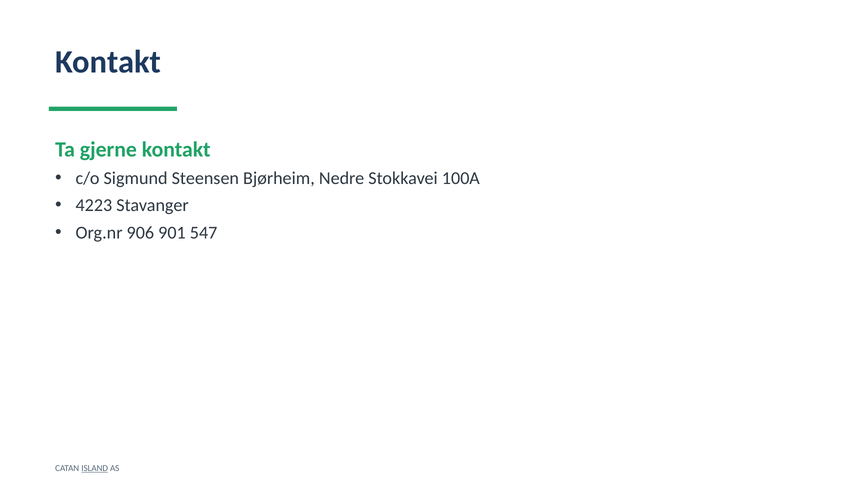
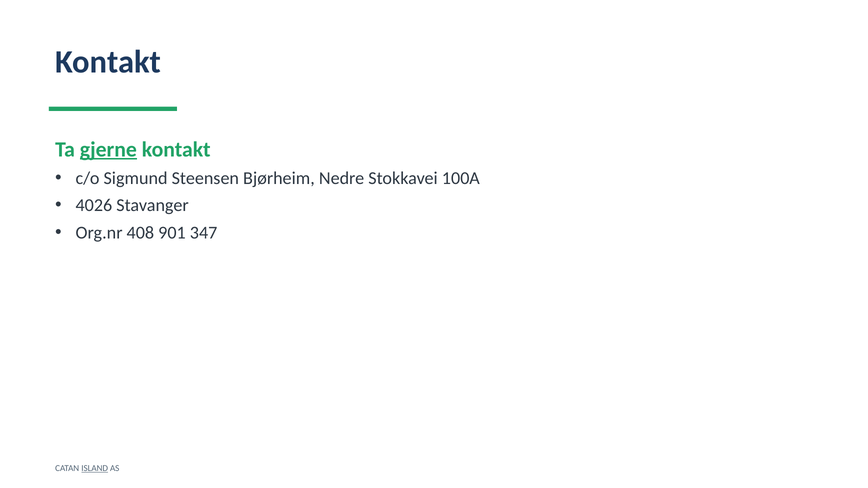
gjerne underline: none -> present
4223: 4223 -> 4026
906: 906 -> 408
547: 547 -> 347
